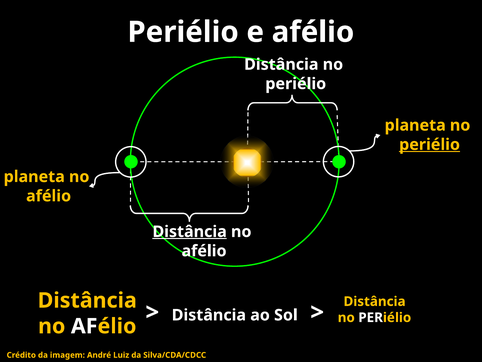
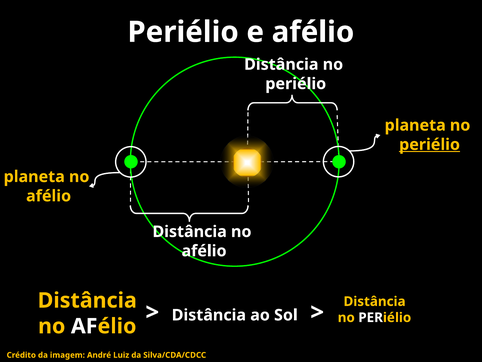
Distância at (190, 231) underline: present -> none
